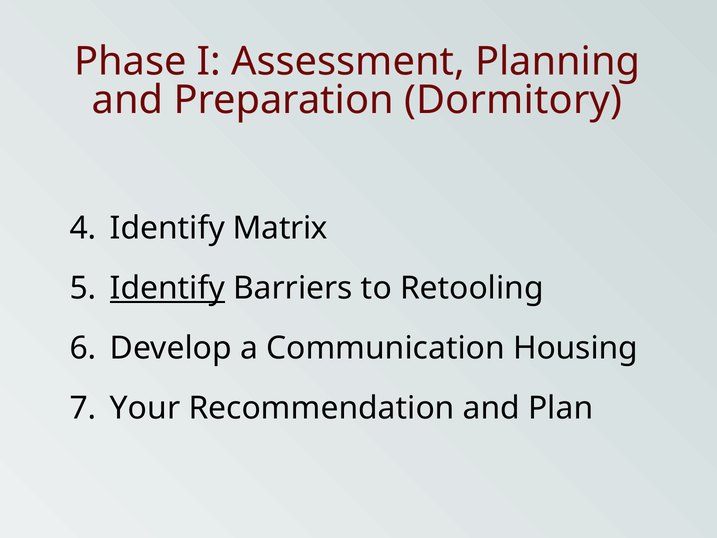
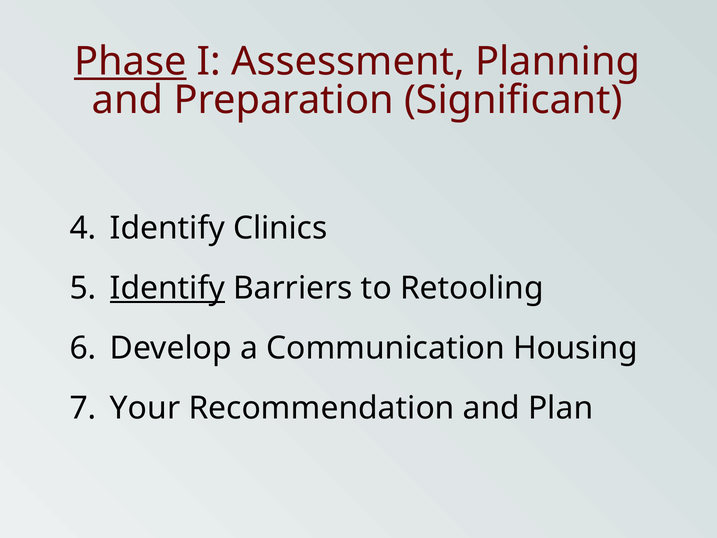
Phase underline: none -> present
Dormitory: Dormitory -> Significant
Matrix: Matrix -> Clinics
